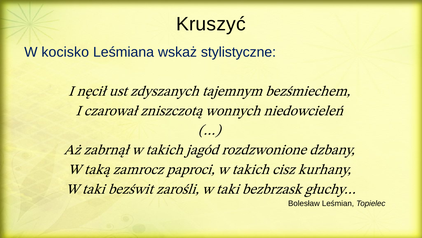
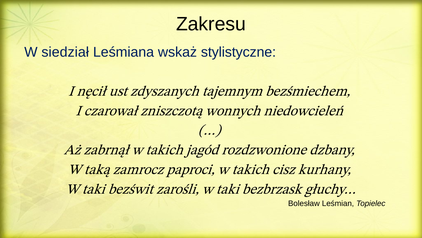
Kruszyć: Kruszyć -> Zakresu
kocisko: kocisko -> siedział
